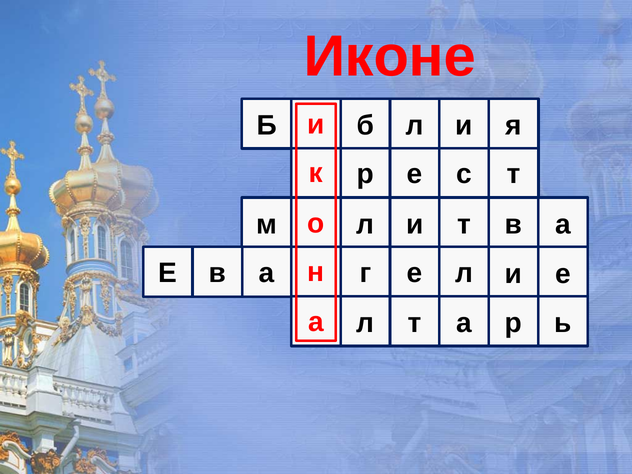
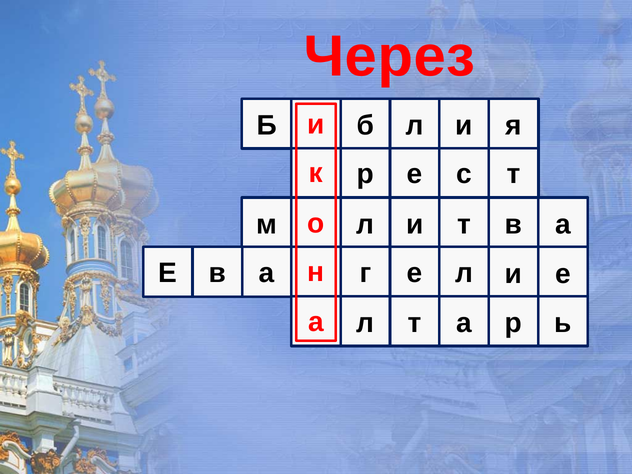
Иконе: Иконе -> Через
